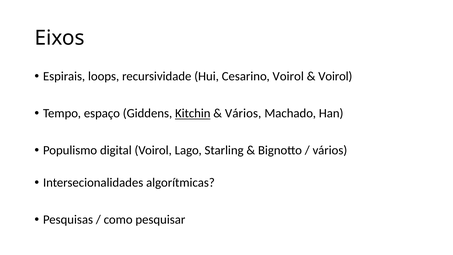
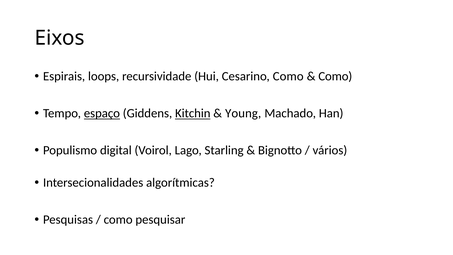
Cesarino Voirol: Voirol -> Como
Voirol at (335, 76): Voirol -> Como
espaço underline: none -> present
Vários at (243, 113): Vários -> Young
